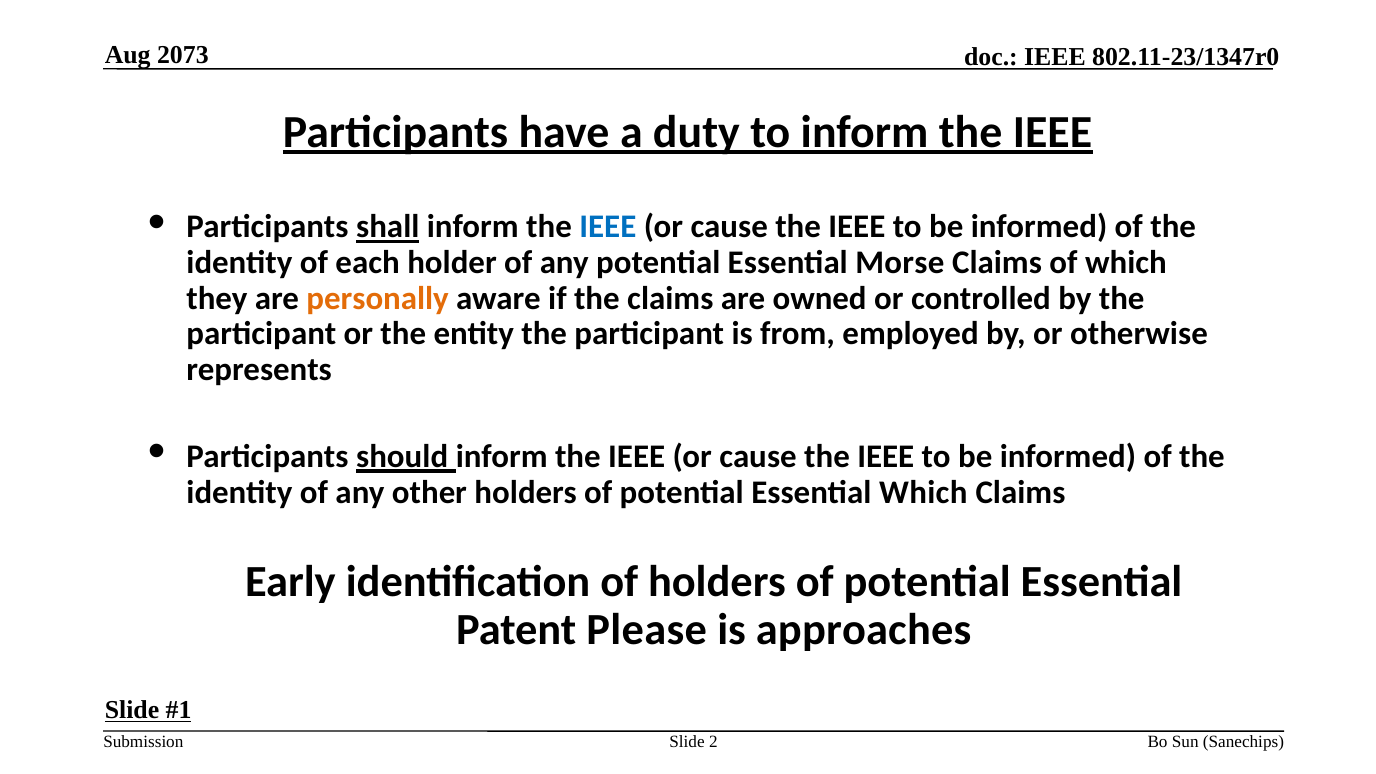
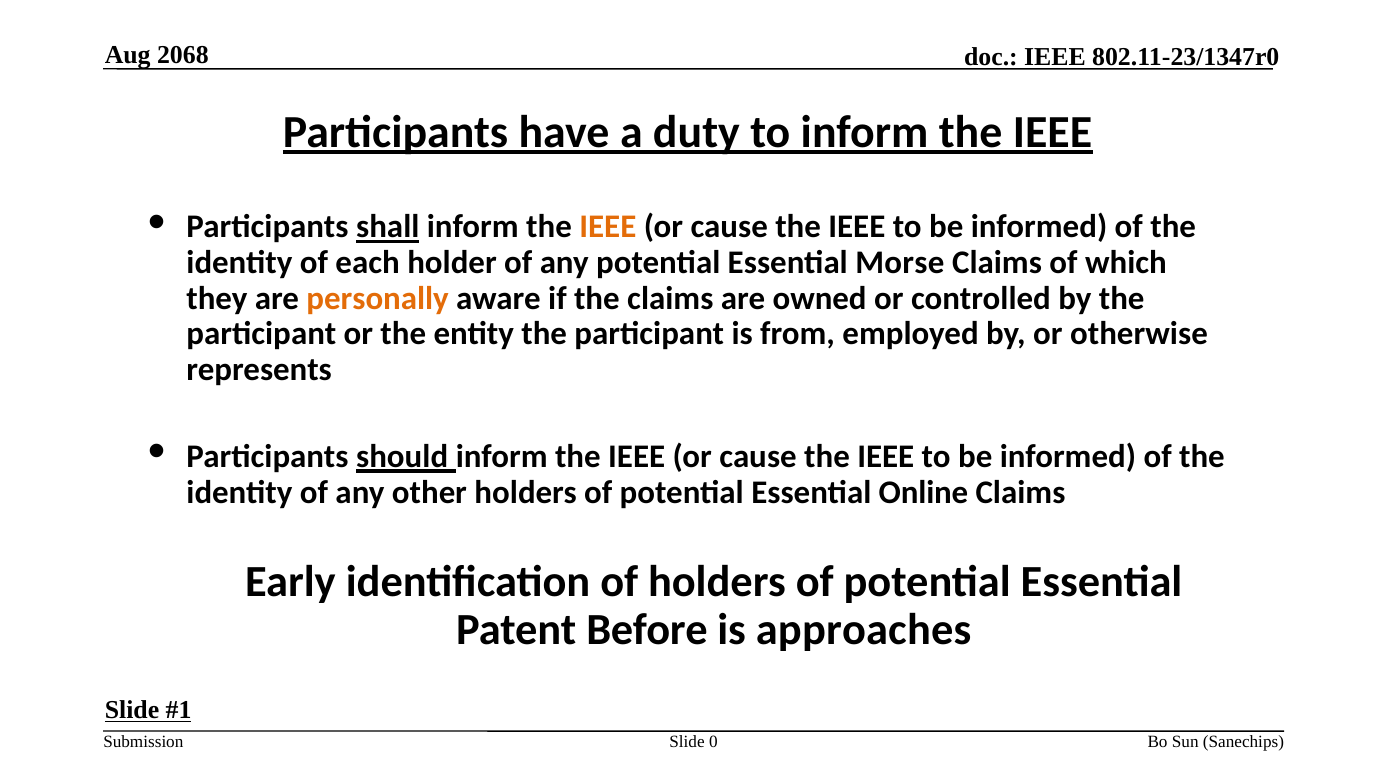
2073: 2073 -> 2068
IEEE at (608, 227) colour: blue -> orange
Essential Which: Which -> Online
Please: Please -> Before
2: 2 -> 0
